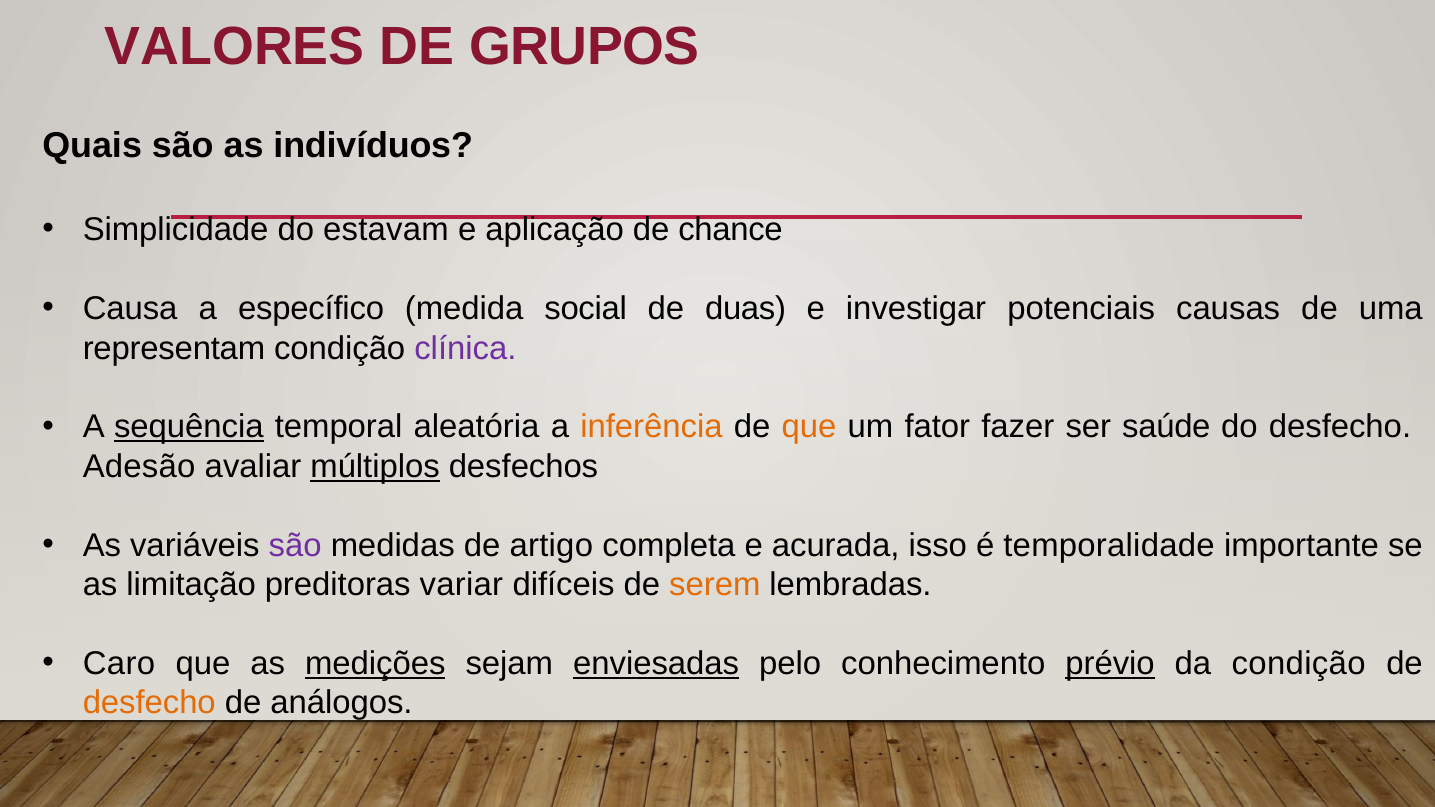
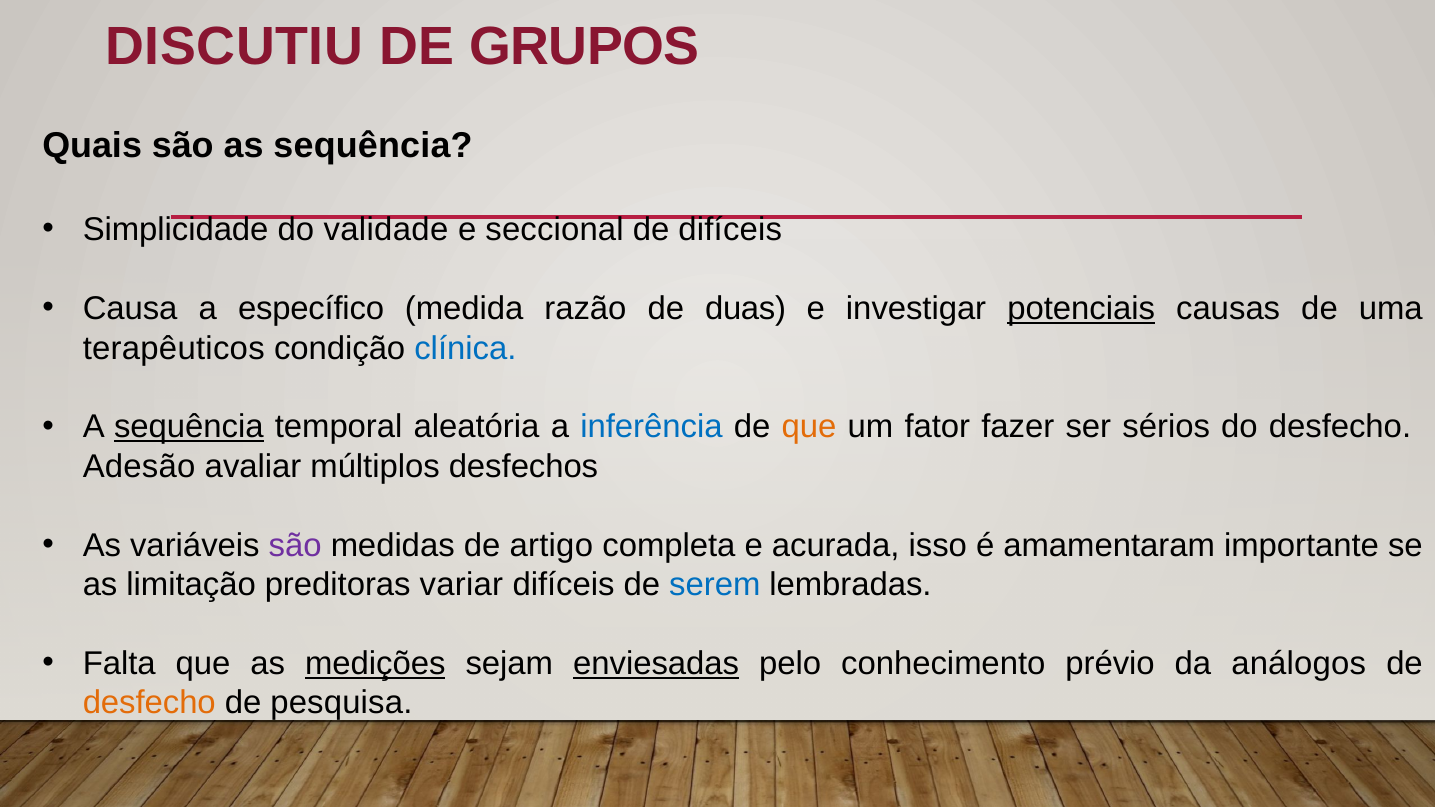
VALORES: VALORES -> DISCUTIU
as indivíduos: indivíduos -> sequência
estavam: estavam -> validade
aplicação: aplicação -> seccional
de chance: chance -> difíceis
social: social -> razão
potenciais underline: none -> present
representam: representam -> terapêuticos
clínica colour: purple -> blue
inferência colour: orange -> blue
saúde: saúde -> sérios
múltiplos underline: present -> none
temporalidade: temporalidade -> amamentaram
serem colour: orange -> blue
Caro: Caro -> Falta
prévio underline: present -> none
da condição: condição -> análogos
análogos: análogos -> pesquisa
